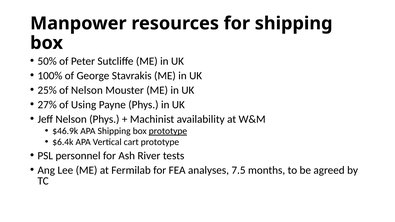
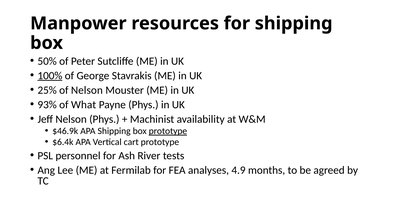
100% underline: none -> present
27%: 27% -> 93%
Using: Using -> What
7.5: 7.5 -> 4.9
